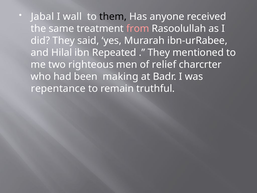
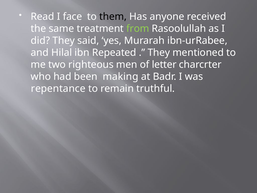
Jabal: Jabal -> Read
wall: wall -> face
from colour: pink -> light green
relief: relief -> letter
